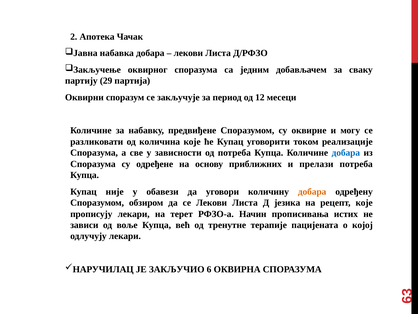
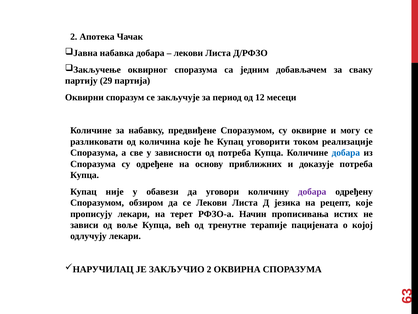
прелaзи: прелaзи -> доказује
добара at (312, 191) colour: orange -> purple
ЗАКЉУЧИО 6: 6 -> 2
